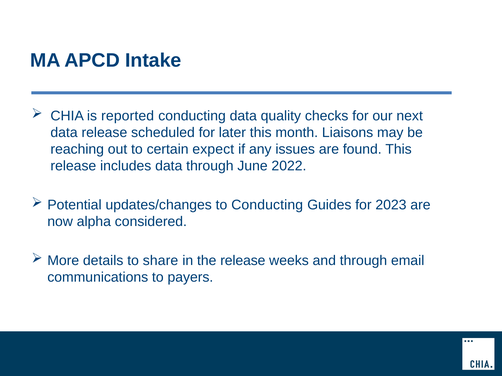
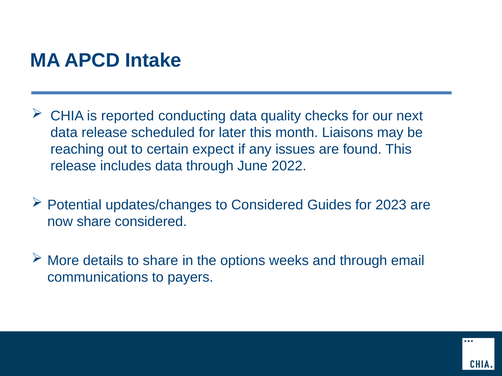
to Conducting: Conducting -> Considered
now alpha: alpha -> share
the release: release -> options
